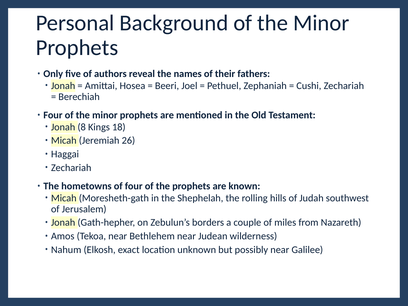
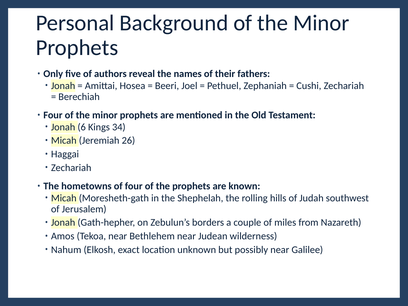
8: 8 -> 6
18: 18 -> 34
